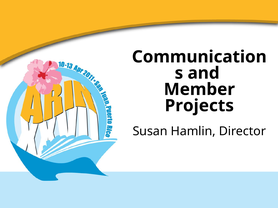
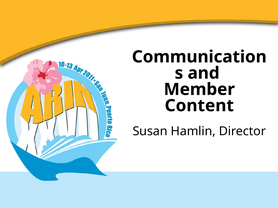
Projects: Projects -> Content
